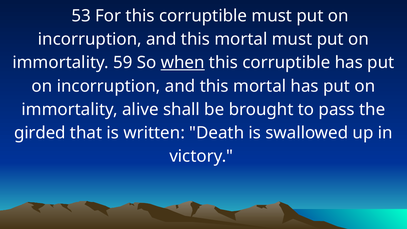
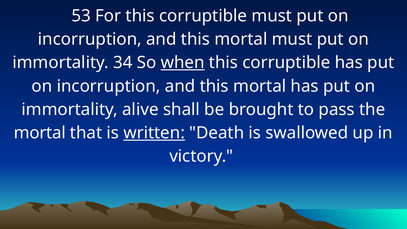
59: 59 -> 34
girded at (40, 133): girded -> mortal
written underline: none -> present
